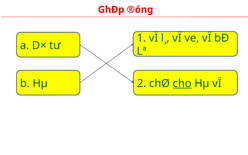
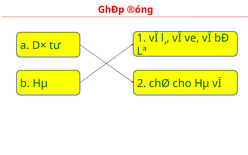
cho underline: present -> none
